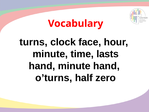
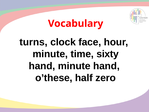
lasts: lasts -> sixty
o’turns: o’turns -> o’these
